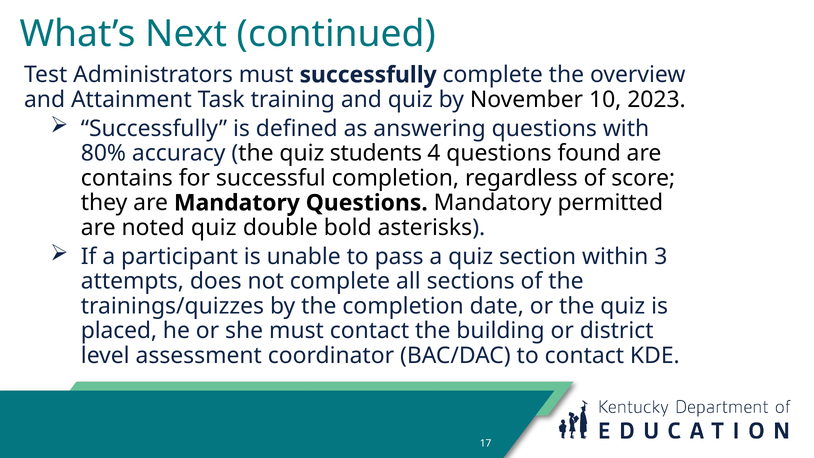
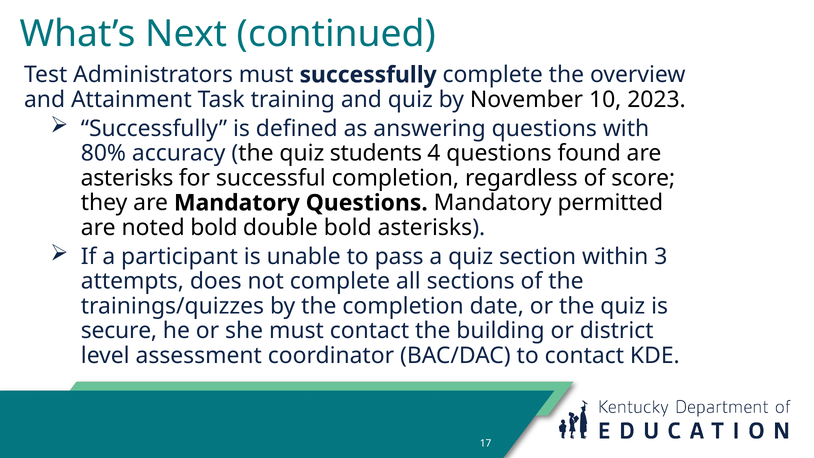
contains at (127, 178): contains -> asterisks
noted quiz: quiz -> bold
placed: placed -> secure
